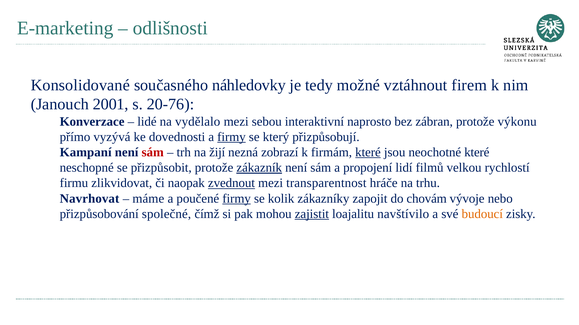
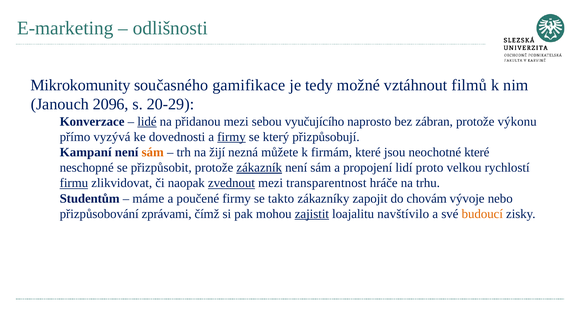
Konsolidované: Konsolidované -> Mikrokomunity
náhledovky: náhledovky -> gamifikace
firem: firem -> filmů
2001: 2001 -> 2096
20-76: 20-76 -> 20-29
lidé underline: none -> present
vydělalo: vydělalo -> přidanou
interaktivní: interaktivní -> vyučujícího
sám at (153, 153) colour: red -> orange
zobrazí: zobrazí -> můžete
které at (368, 153) underline: present -> none
filmů: filmů -> proto
firmu underline: none -> present
Navrhovat: Navrhovat -> Studentům
firmy at (237, 199) underline: present -> none
kolik: kolik -> takto
společné: společné -> zprávami
